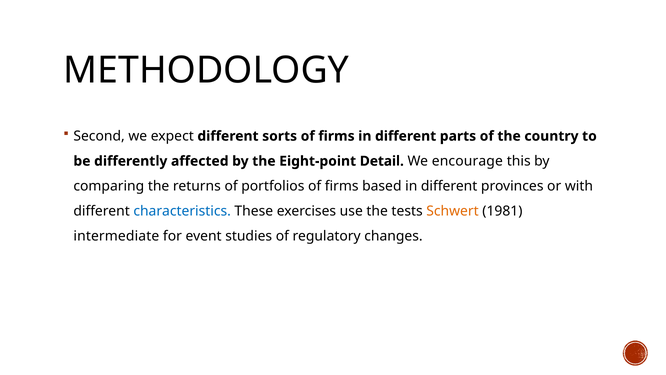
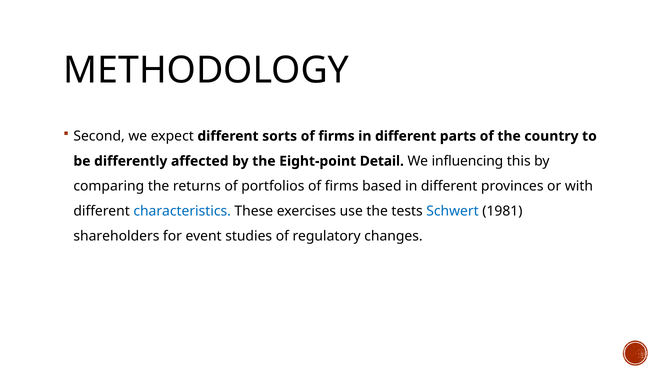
encourage: encourage -> influencing
Schwert colour: orange -> blue
intermediate: intermediate -> shareholders
